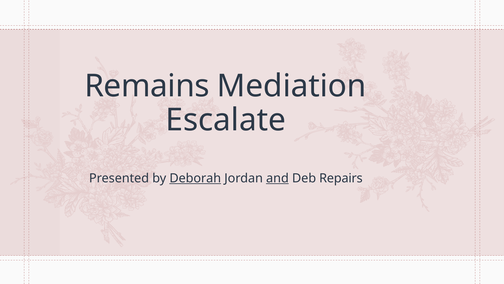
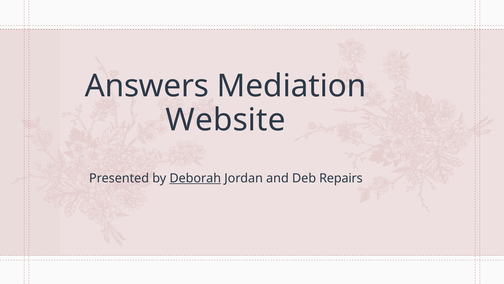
Remains: Remains -> Answers
Escalate: Escalate -> Website
and underline: present -> none
